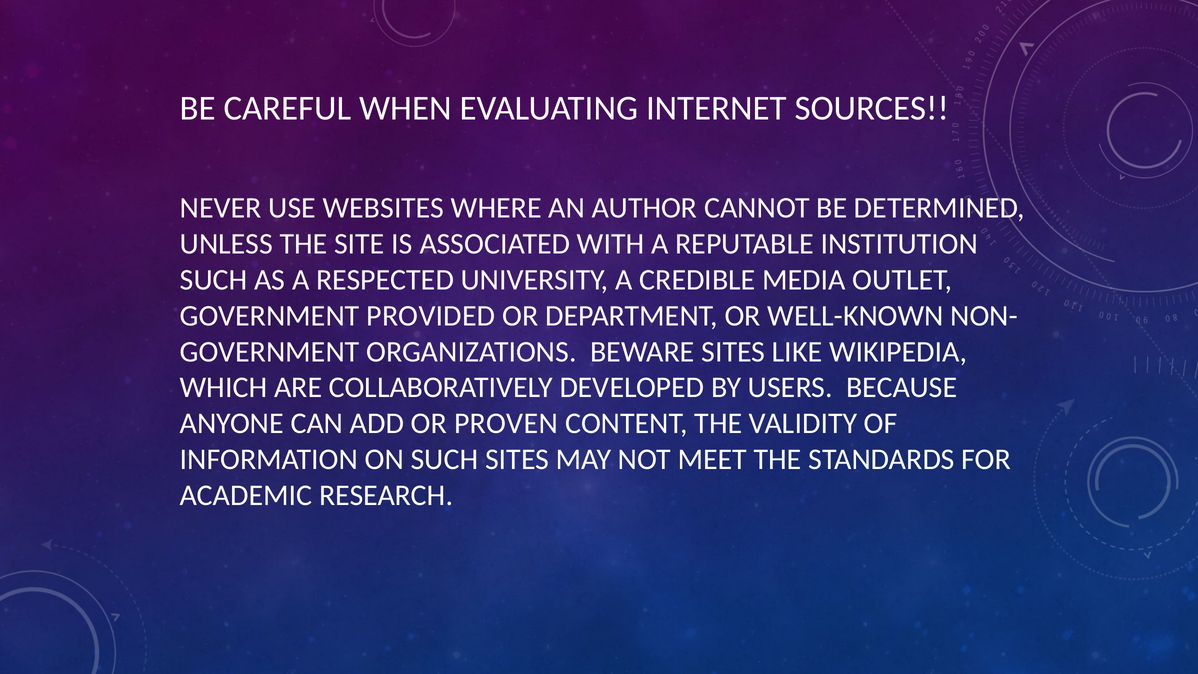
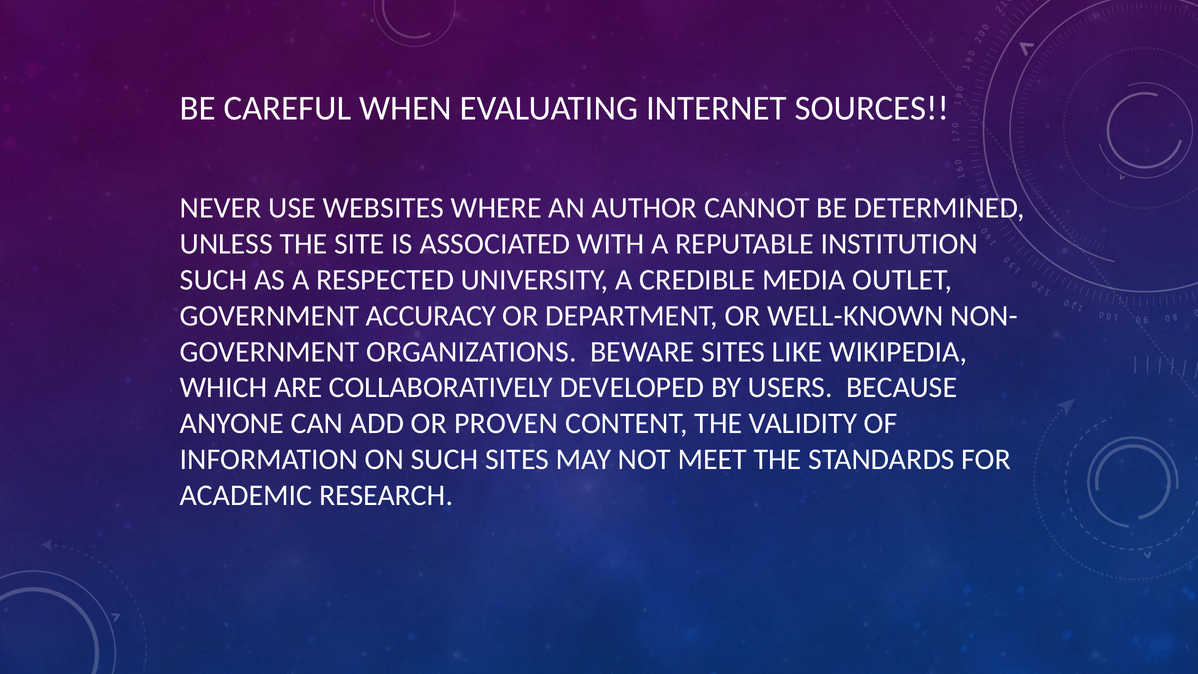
PROVIDED: PROVIDED -> ACCURACY
